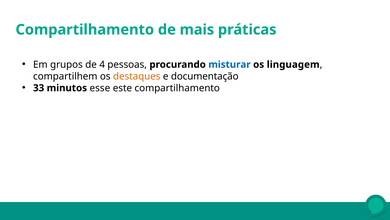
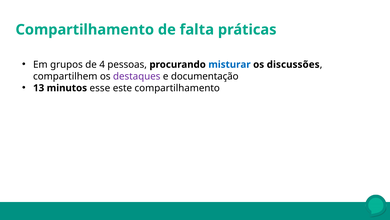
mais: mais -> falta
linguagem: linguagem -> discussões
destaques colour: orange -> purple
33: 33 -> 13
